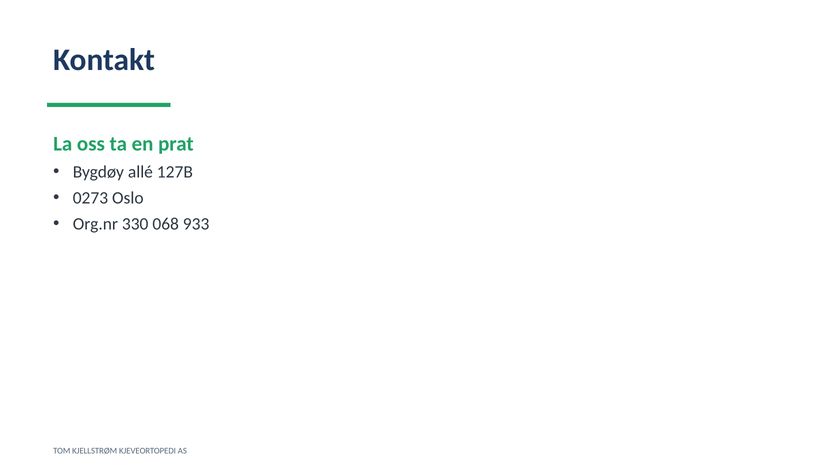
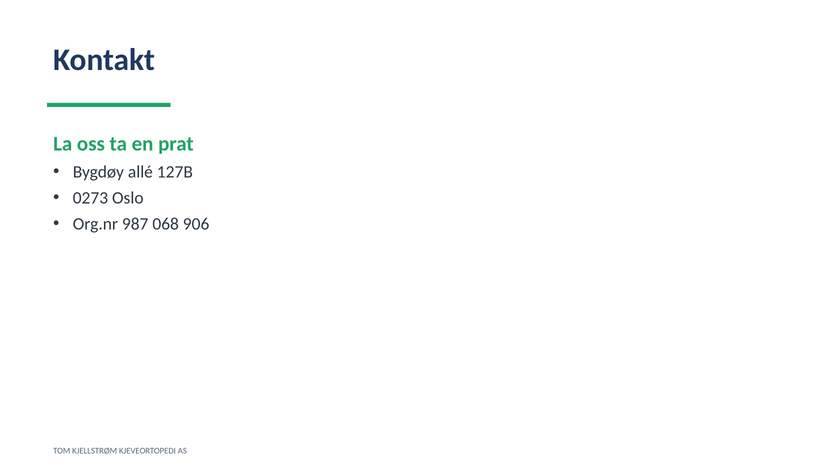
330: 330 -> 987
933: 933 -> 906
